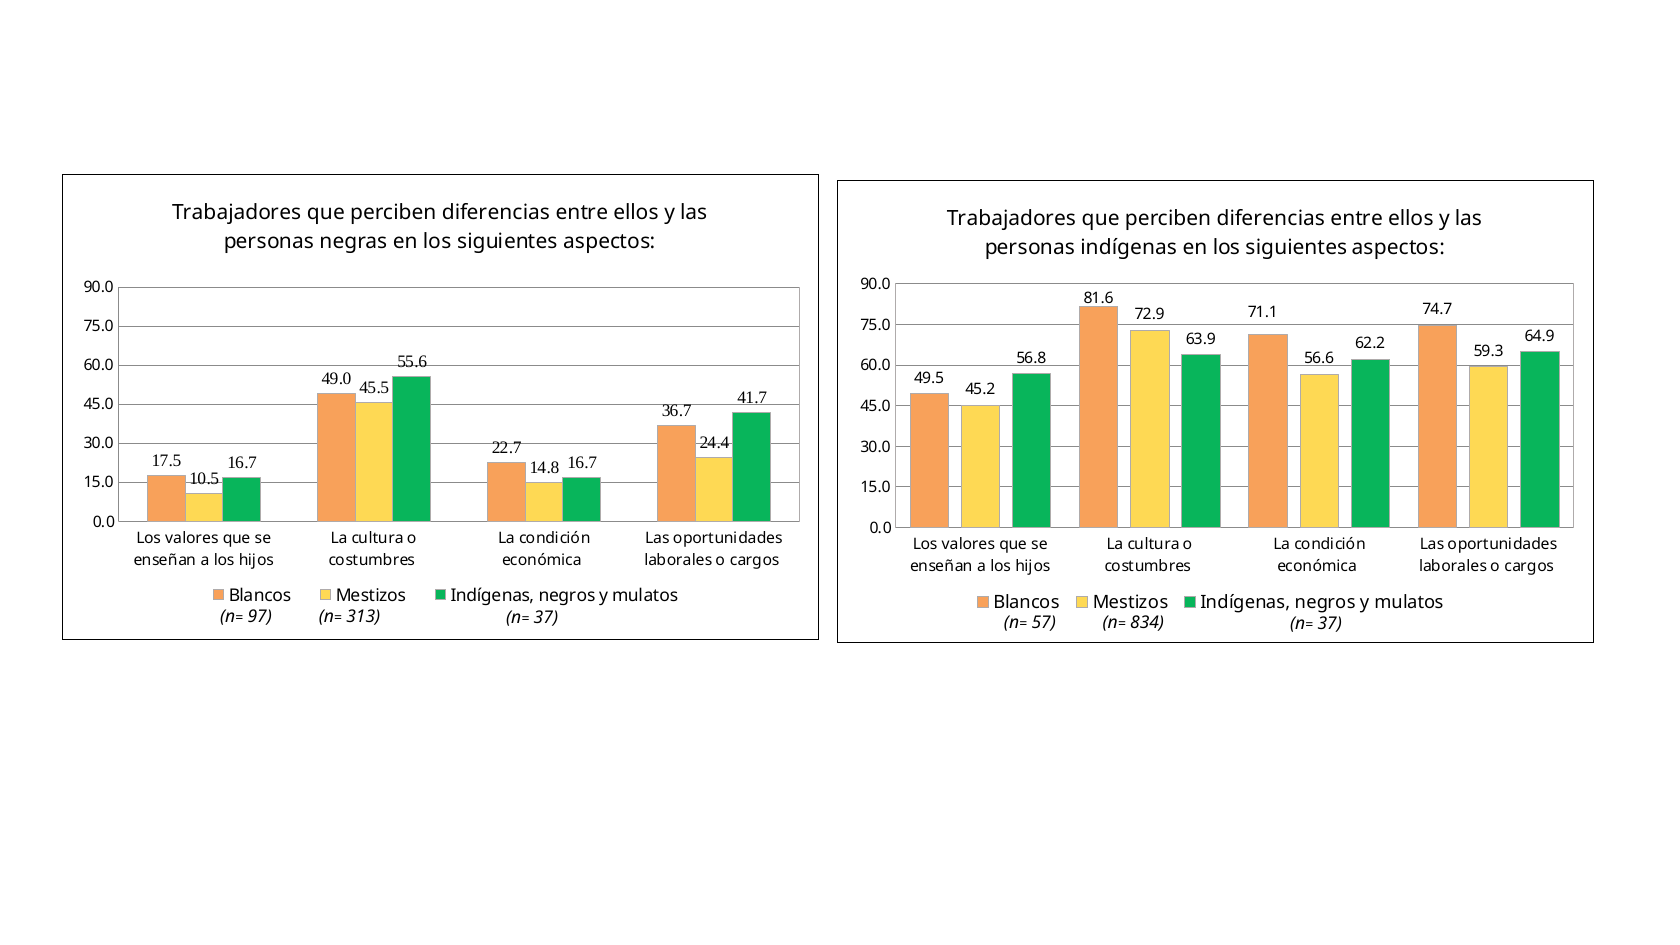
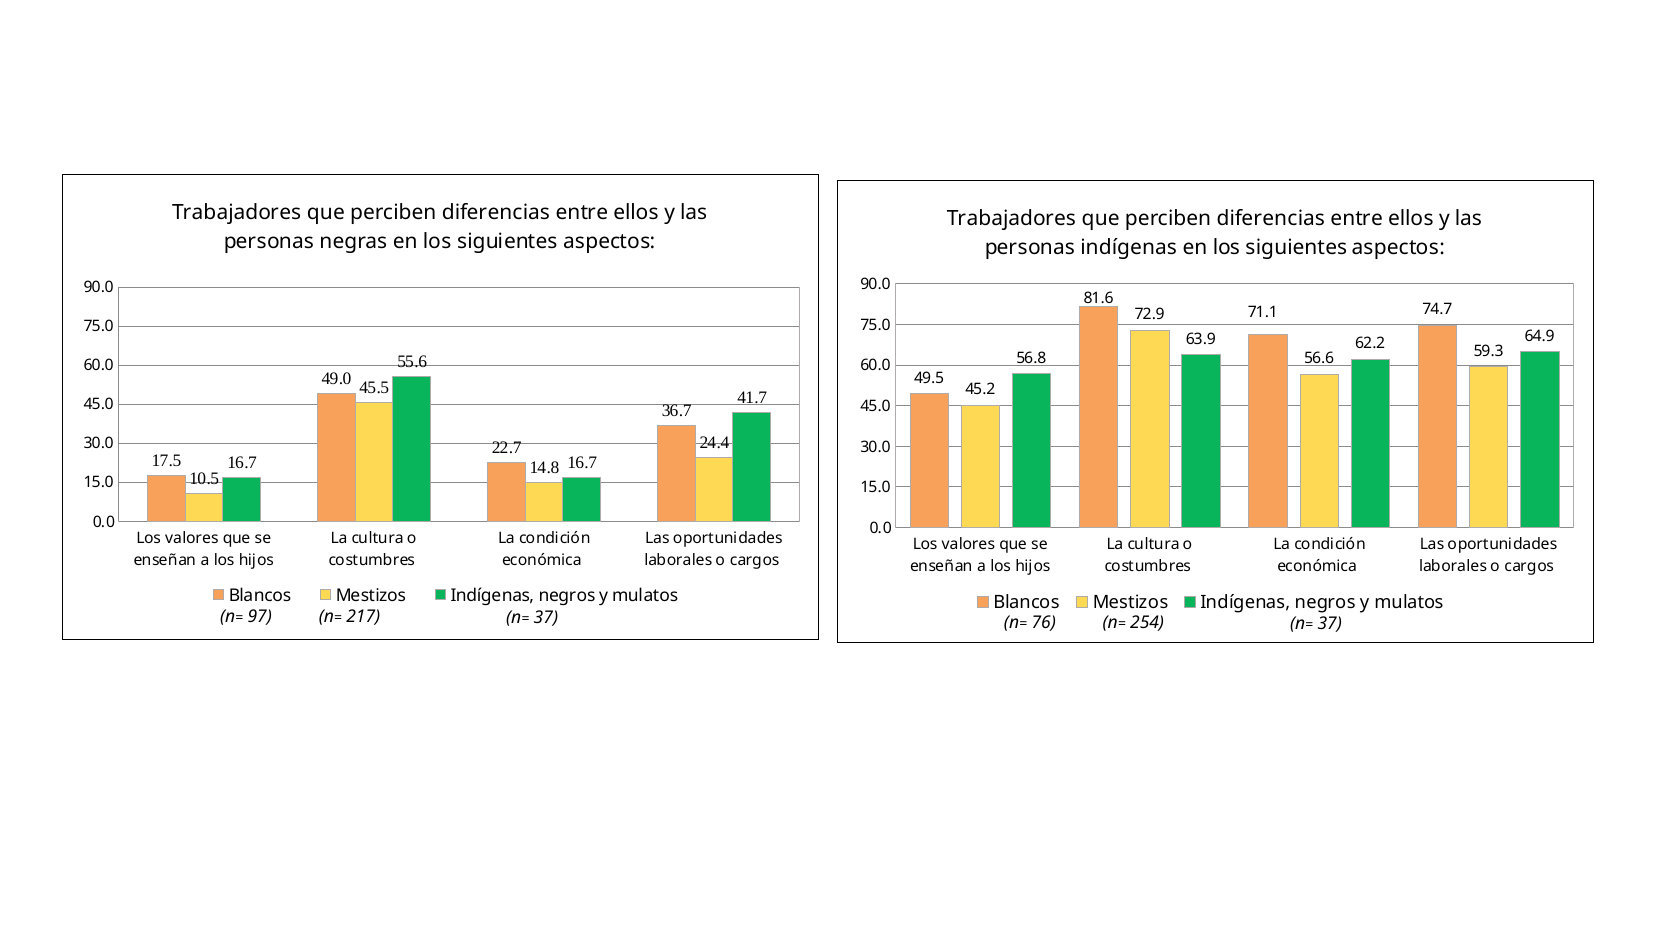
313: 313 -> 217
57: 57 -> 76
834: 834 -> 254
